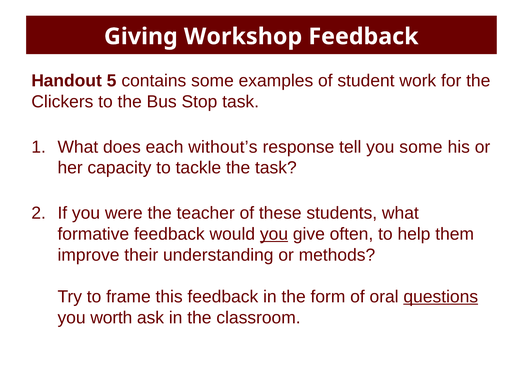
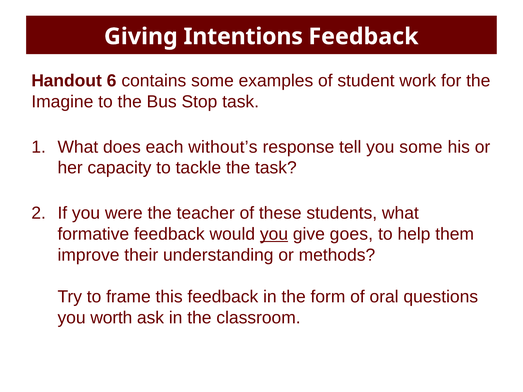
Workshop: Workshop -> Intentions
5: 5 -> 6
Clickers: Clickers -> Imagine
often: often -> goes
questions underline: present -> none
